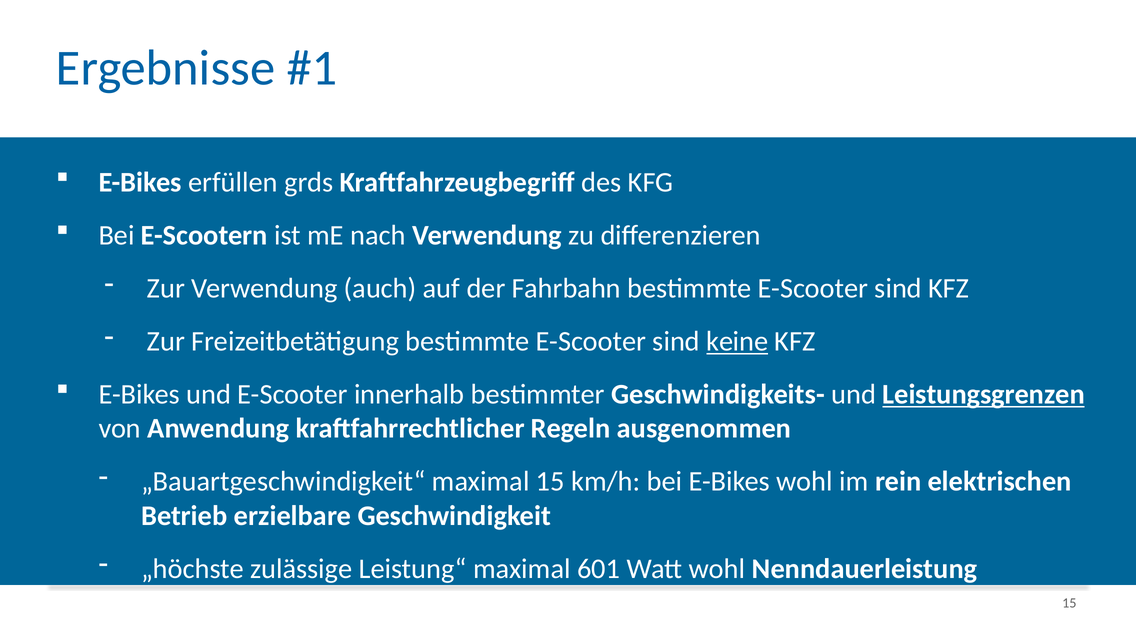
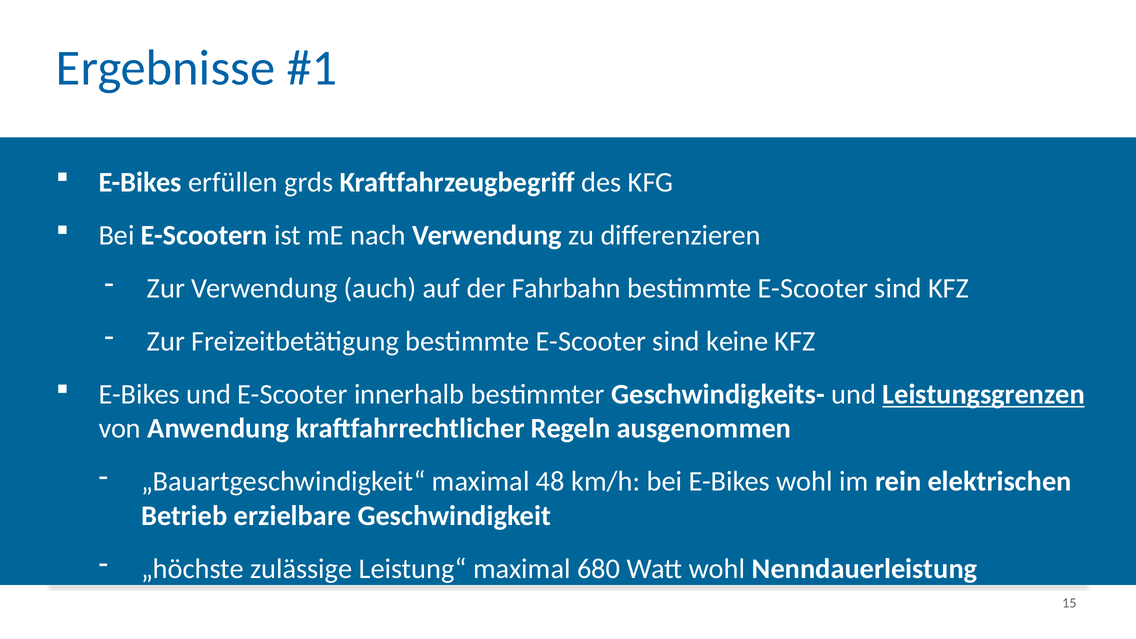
keine underline: present -> none
maximal 15: 15 -> 48
601: 601 -> 680
